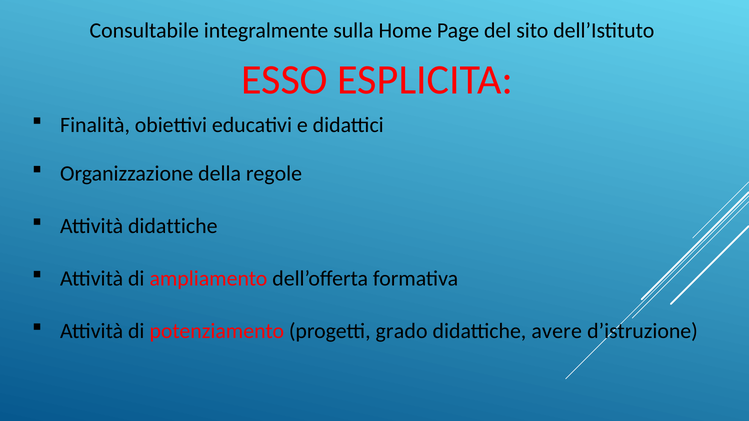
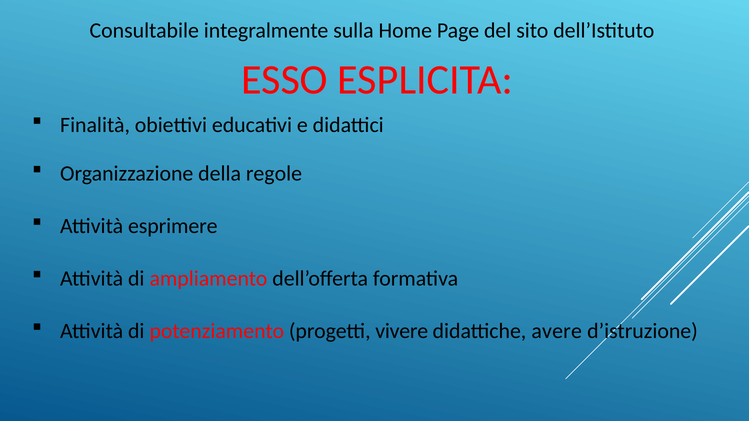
Attività didattiche: didattiche -> esprimere
grado: grado -> vivere
